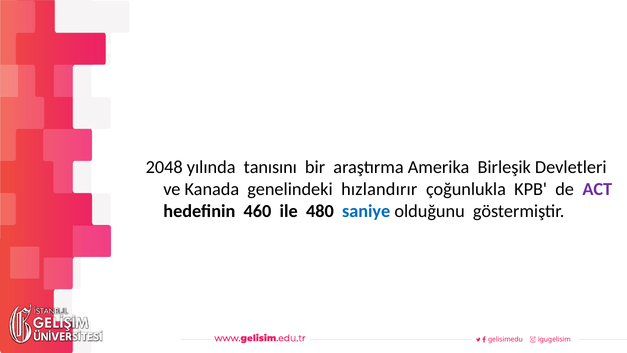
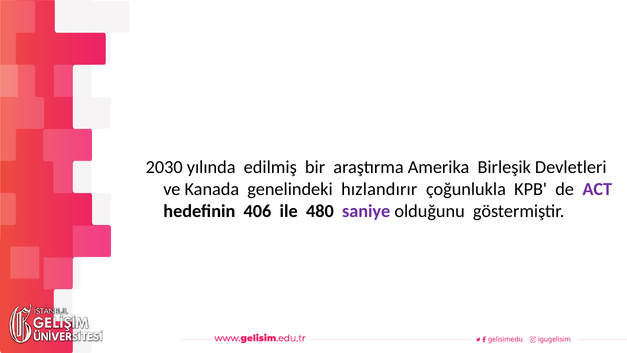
2048: 2048 -> 2030
tanısını: tanısını -> edilmiş
460: 460 -> 406
saniye colour: blue -> purple
